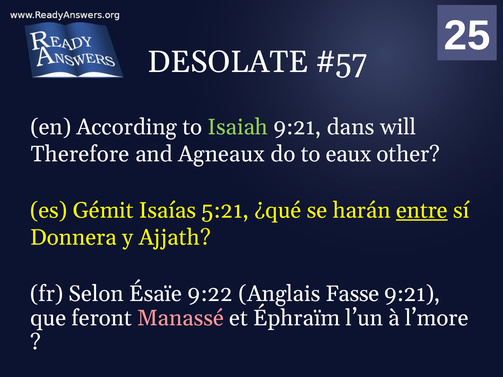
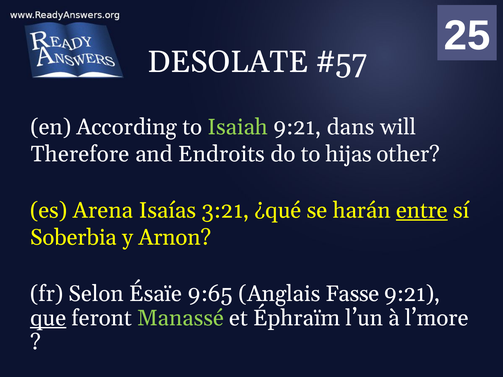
Agneaux: Agneaux -> Endroits
eaux: eaux -> hijas
Gémit: Gémit -> Arena
5:21: 5:21 -> 3:21
Donnera: Donnera -> Soberbia
Ajjath: Ajjath -> Arnon
9:22: 9:22 -> 9:65
que underline: none -> present
Manassé colour: pink -> light green
